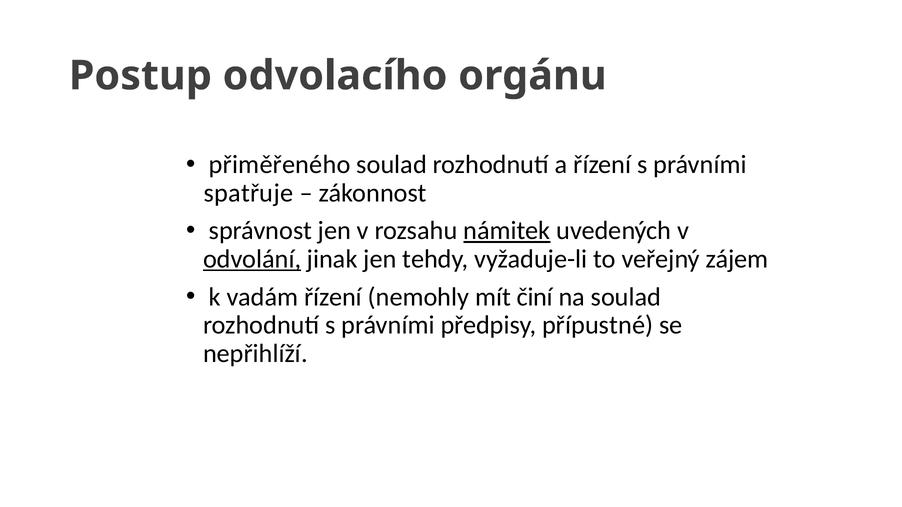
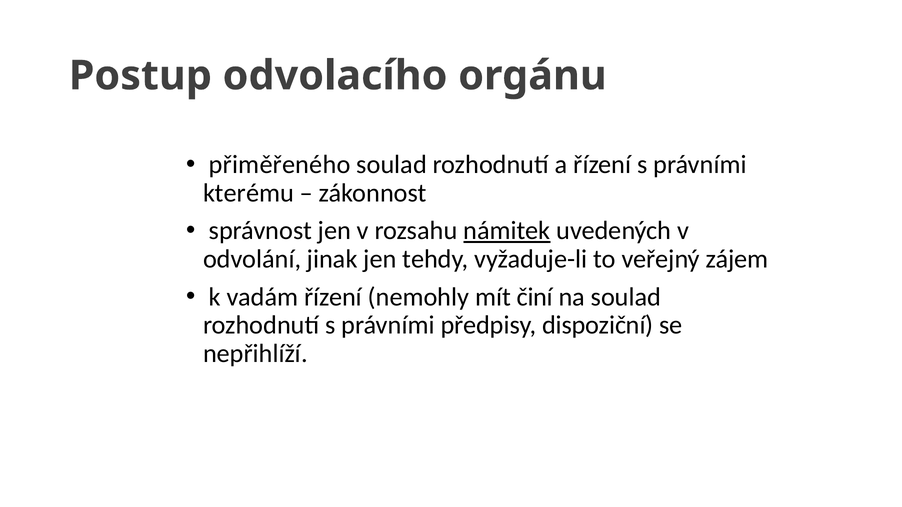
spatřuje: spatřuje -> kterému
odvolání underline: present -> none
přípustné: přípustné -> dispoziční
